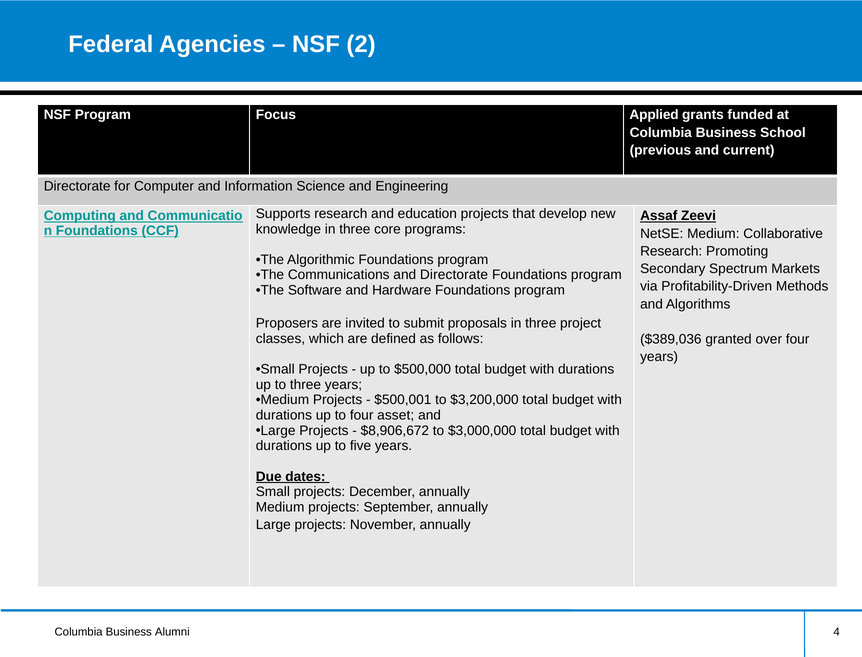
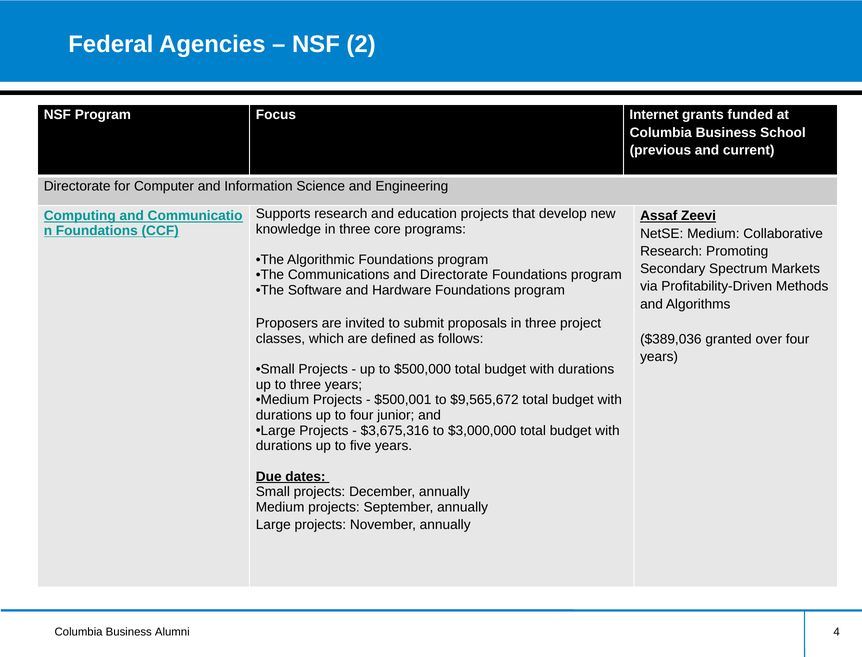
Applied: Applied -> Internet
$3,200,000: $3,200,000 -> $9,565,672
asset: asset -> junior
$8,906,672: $8,906,672 -> $3,675,316
